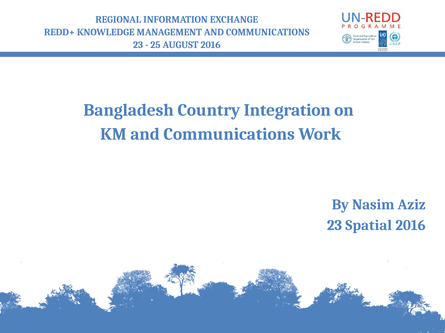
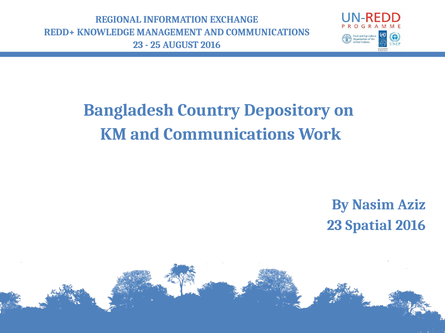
Integration: Integration -> Depository
